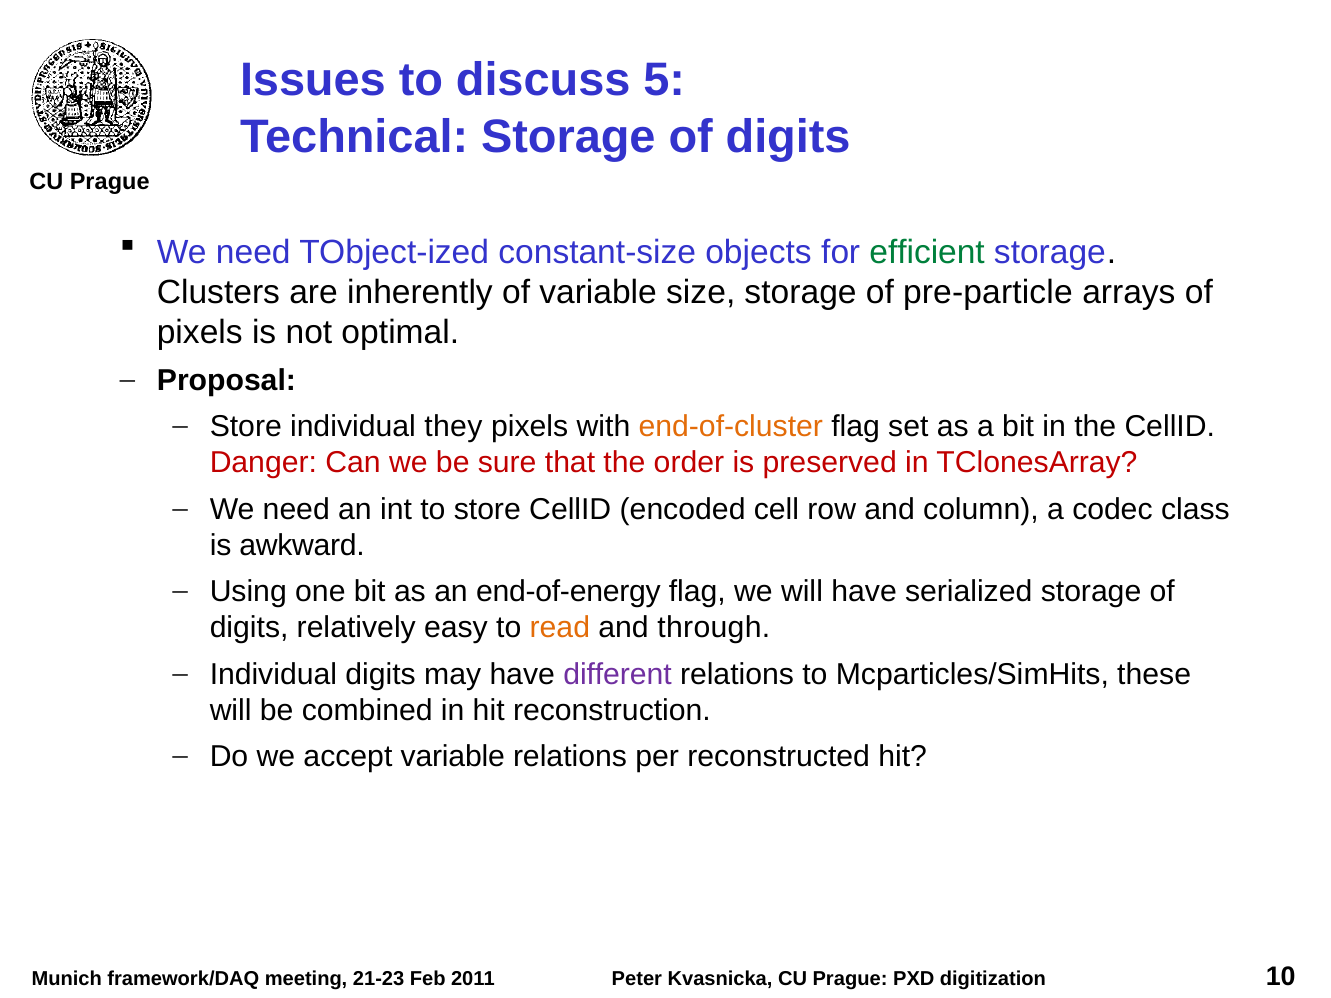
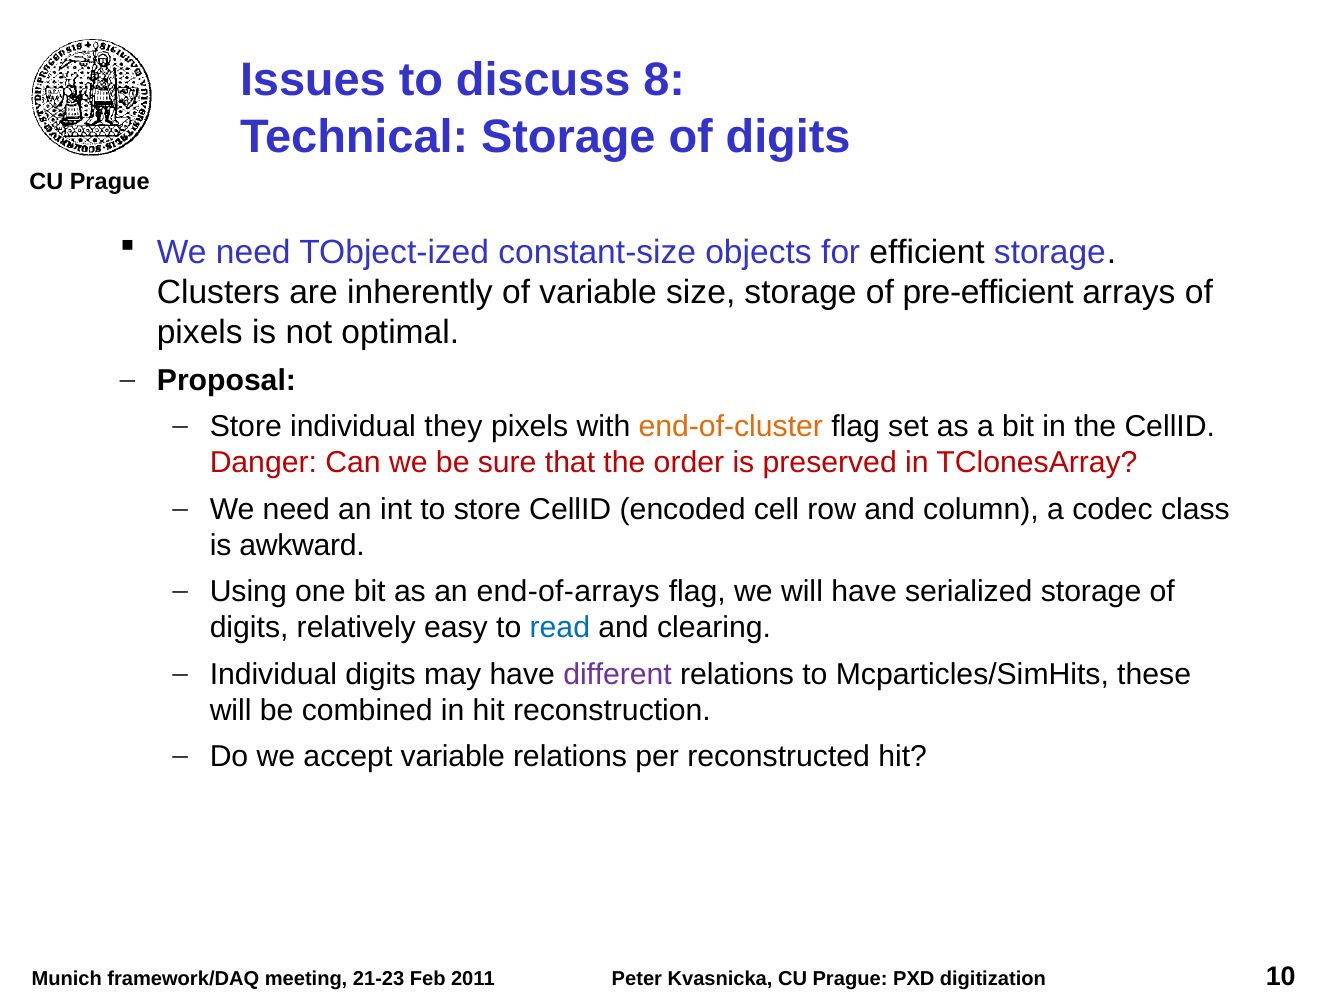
5: 5 -> 8
efficient colour: green -> black
pre-particle: pre-particle -> pre-efficient
end-of-energy: end-of-energy -> end-of-arrays
read colour: orange -> blue
through: through -> clearing
